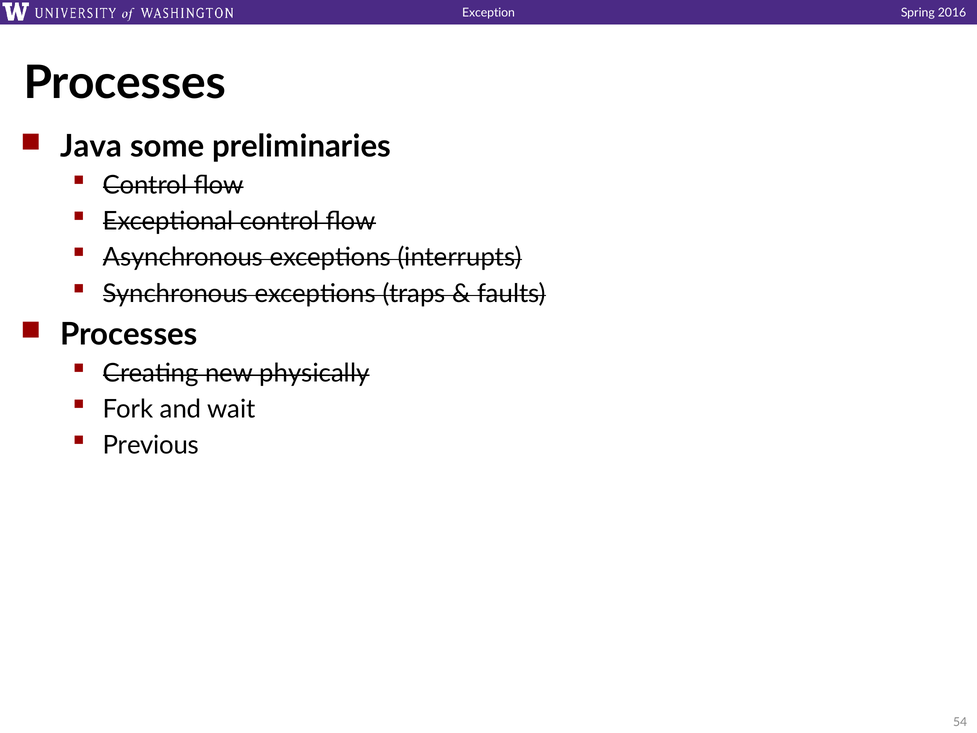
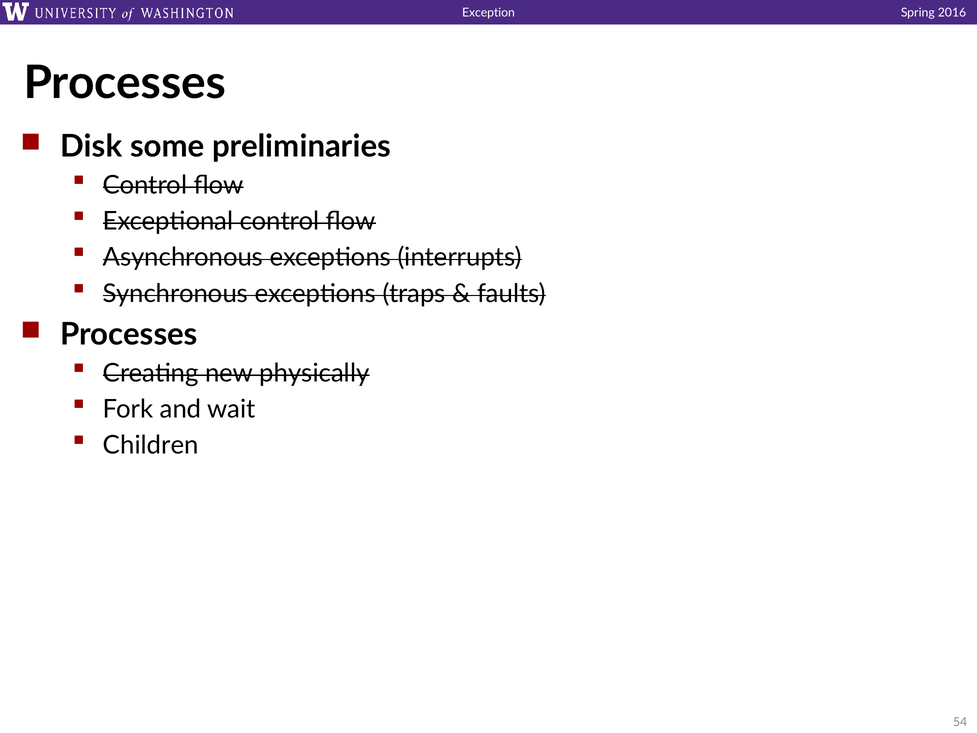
Java: Java -> Disk
Previous: Previous -> Children
